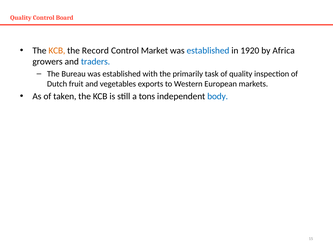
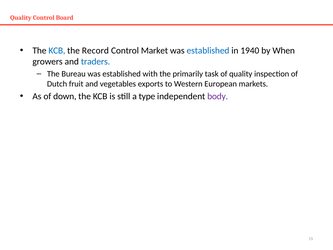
KCB at (57, 50) colour: orange -> blue
1920: 1920 -> 1940
Africa: Africa -> When
taken: taken -> down
tons: tons -> type
body colour: blue -> purple
